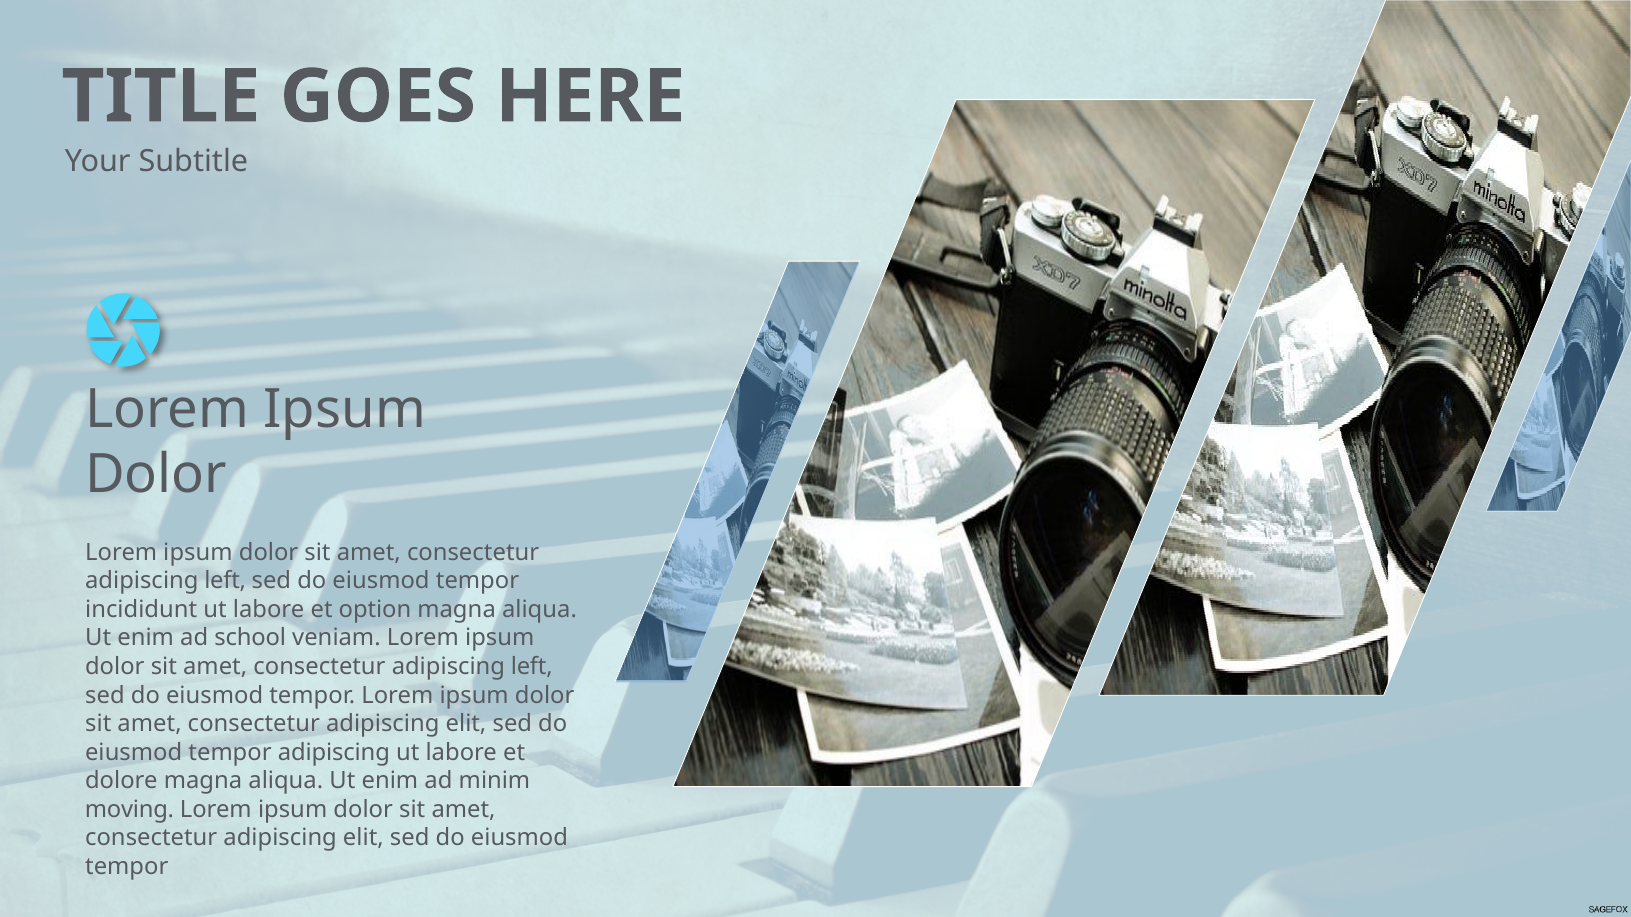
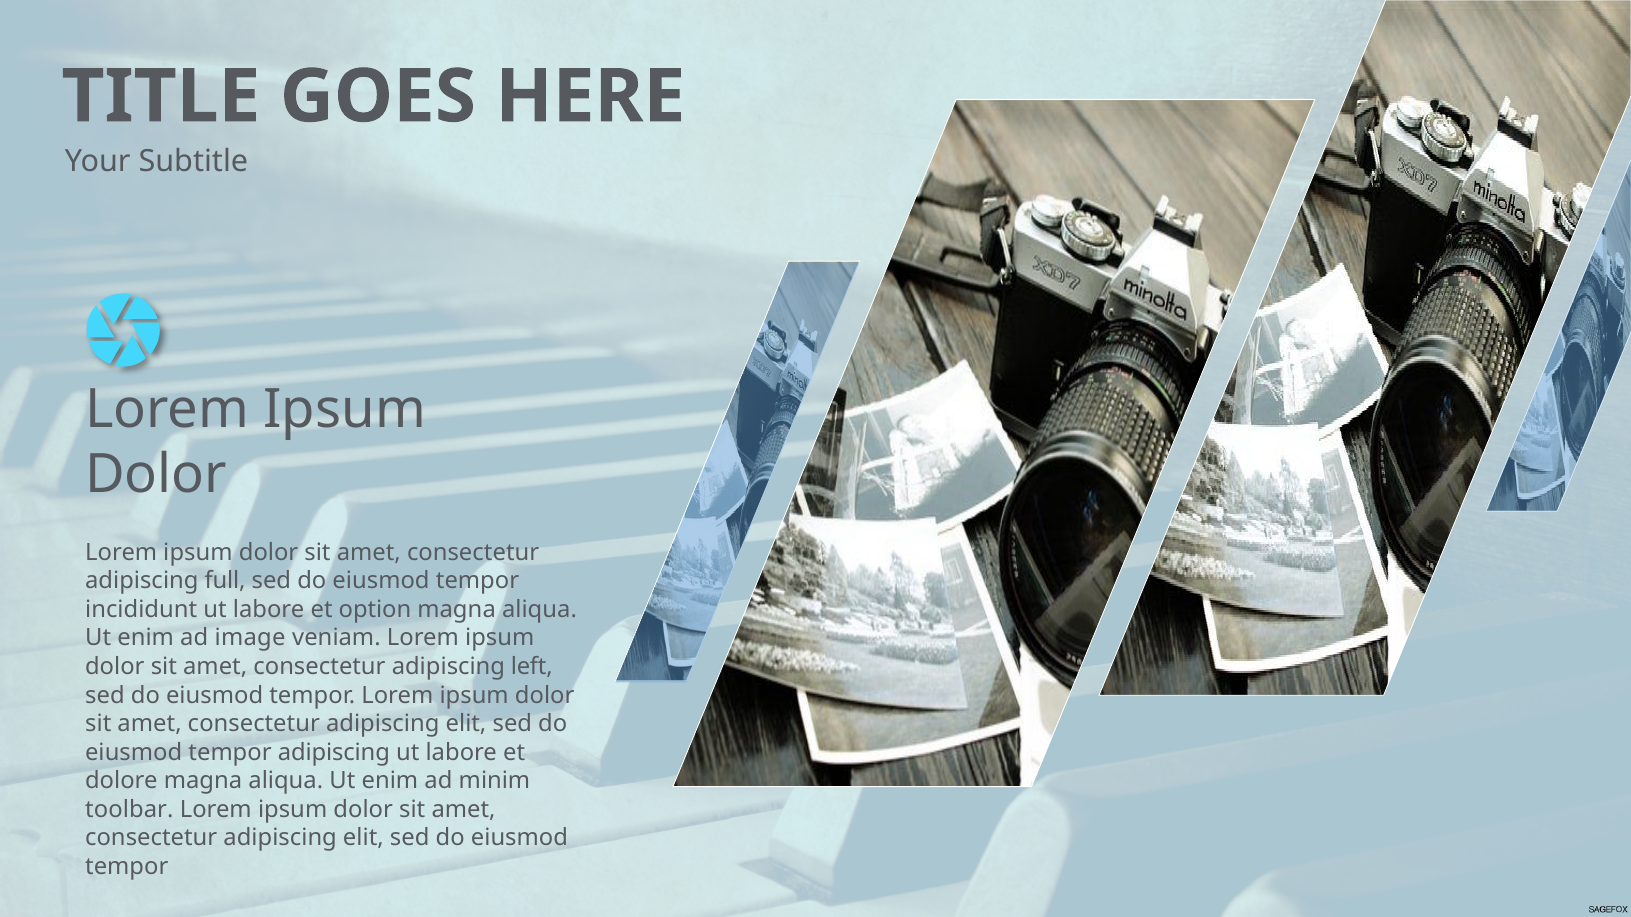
left at (225, 581): left -> full
school: school -> image
moving: moving -> toolbar
